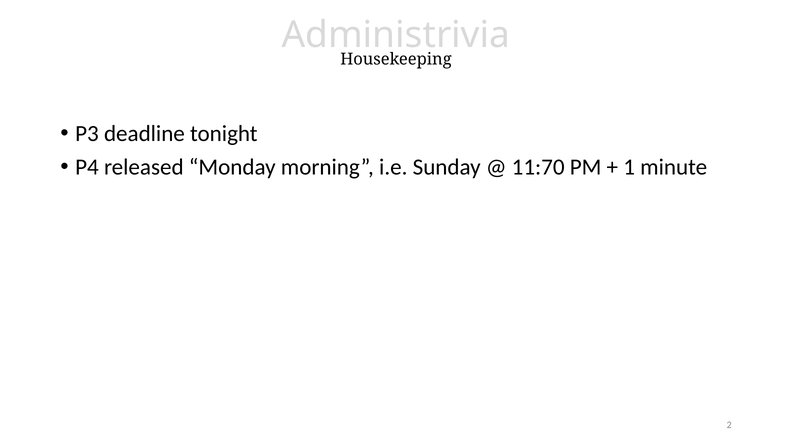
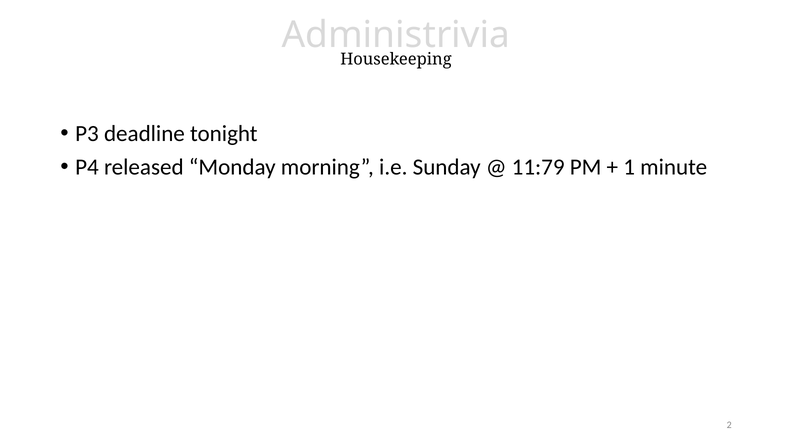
11:70: 11:70 -> 11:79
